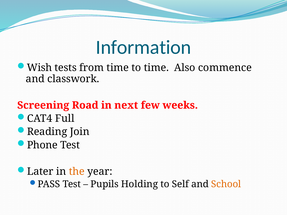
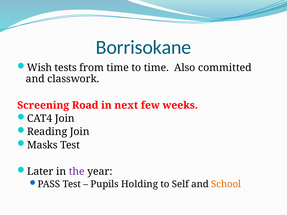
Information: Information -> Borrisokane
commence: commence -> committed
CAT4 Full: Full -> Join
Phone: Phone -> Masks
the colour: orange -> purple
